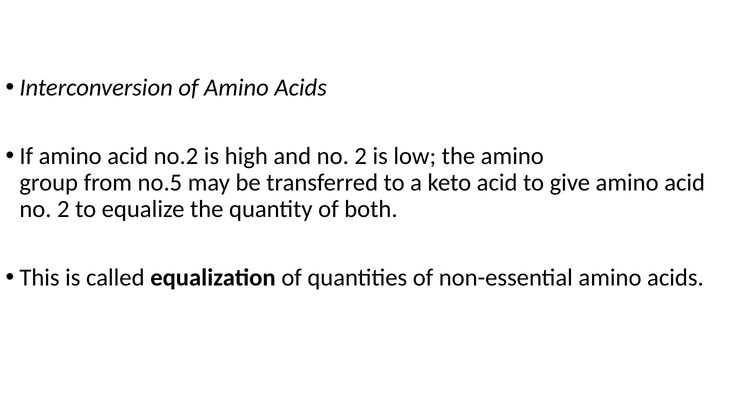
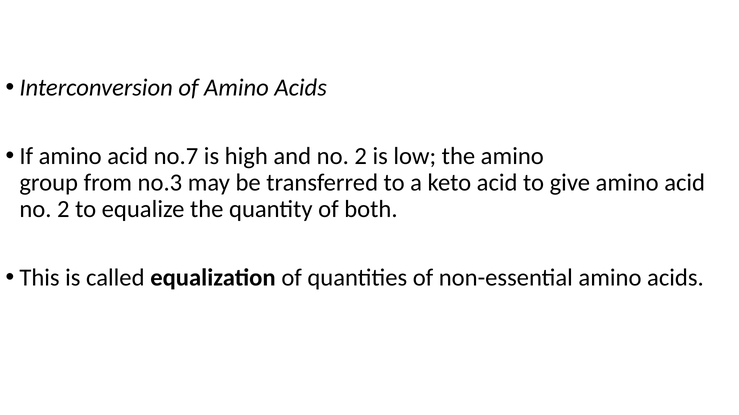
no.2: no.2 -> no.7
no.5: no.5 -> no.3
